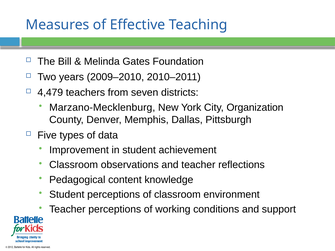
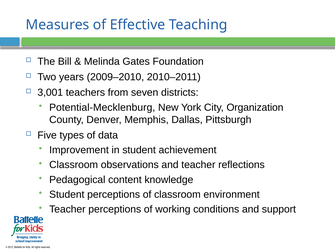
4,479: 4,479 -> 3,001
Marzano-Mecklenburg: Marzano-Mecklenburg -> Potential-Mecklenburg
